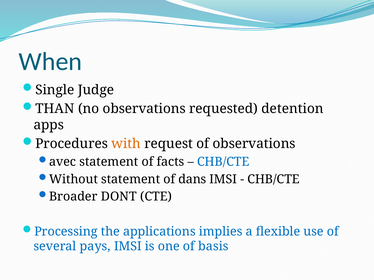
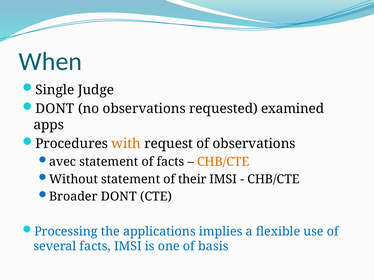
THAN at (55, 109): THAN -> DONT
detention: detention -> examined
CHB/CTE at (223, 162) colour: blue -> orange
dans: dans -> their
several pays: pays -> facts
